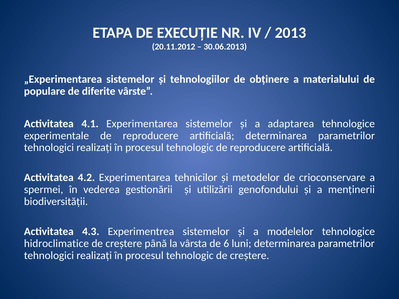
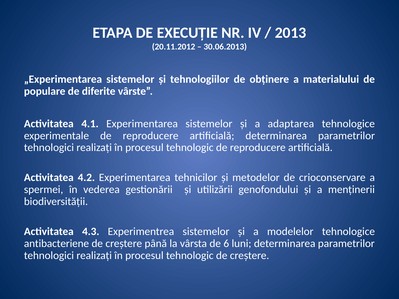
hidroclimatice: hidroclimatice -> antibacteriene
